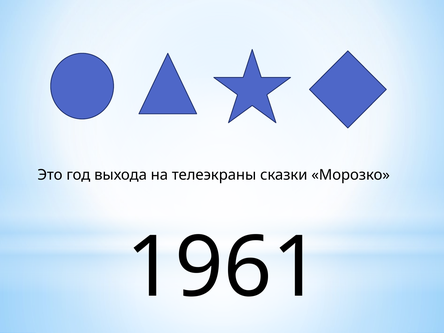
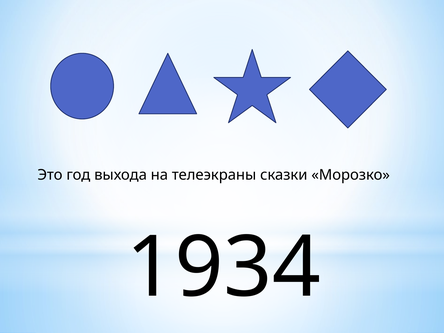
1961: 1961 -> 1934
